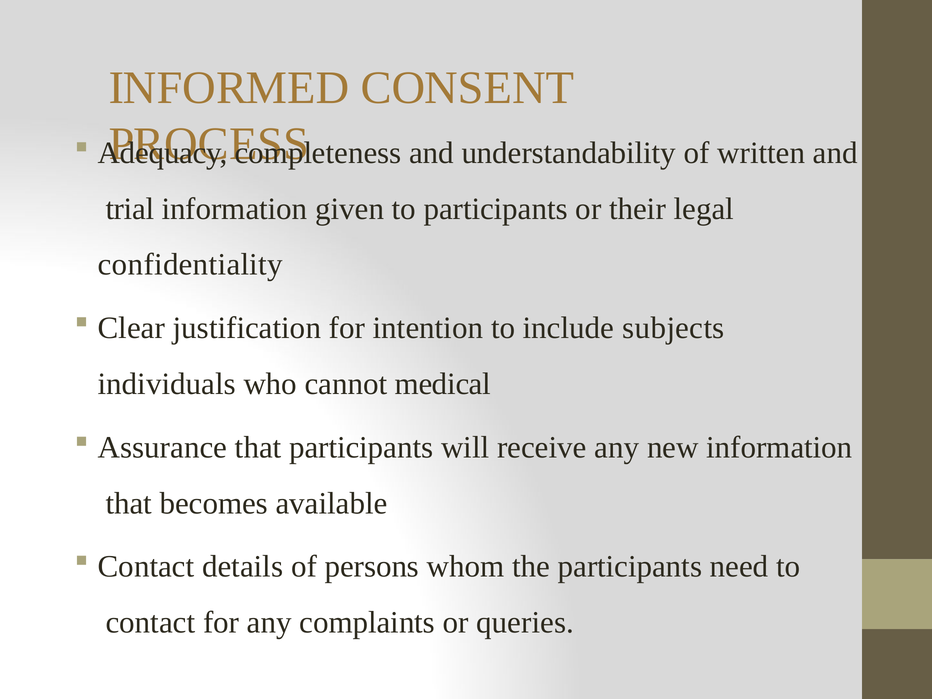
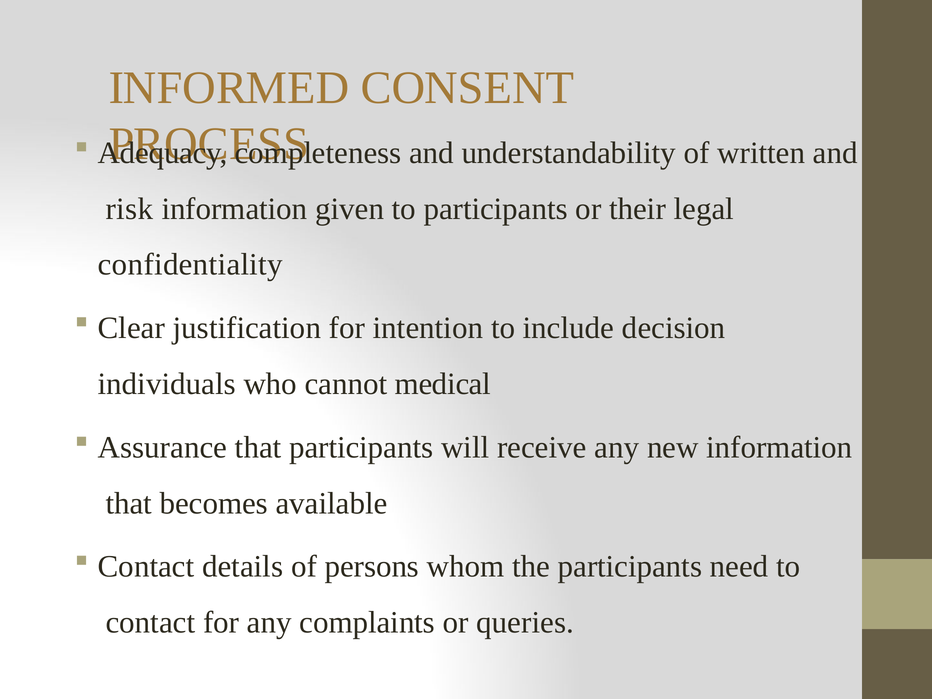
trial: trial -> risk
subjects: subjects -> decision
